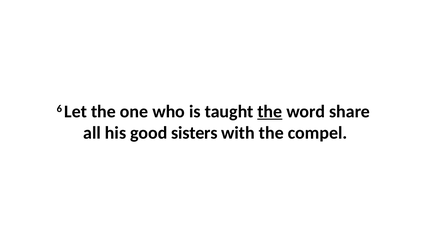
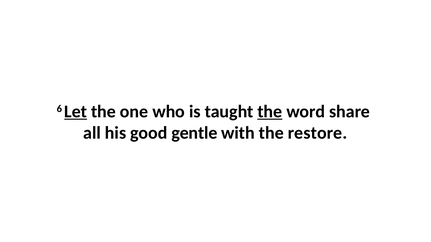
Let underline: none -> present
sisters: sisters -> gentle
compel: compel -> restore
